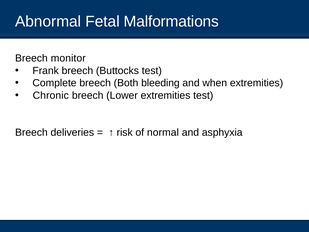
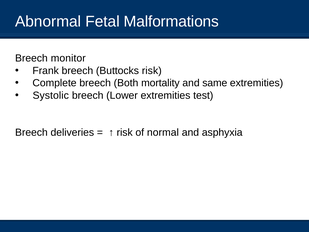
Buttocks test: test -> risk
bleeding: bleeding -> mortality
when: when -> same
Chronic: Chronic -> Systolic
